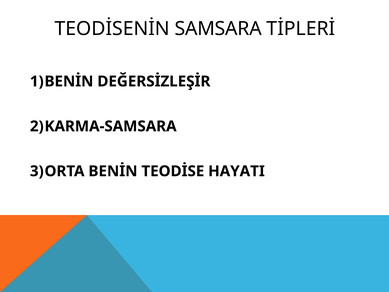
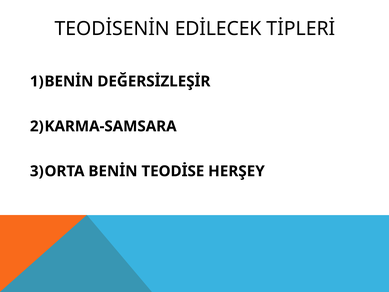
SAMSARA: SAMSARA -> EDİLECEK
HAYATI: HAYATI -> HERŞEY
